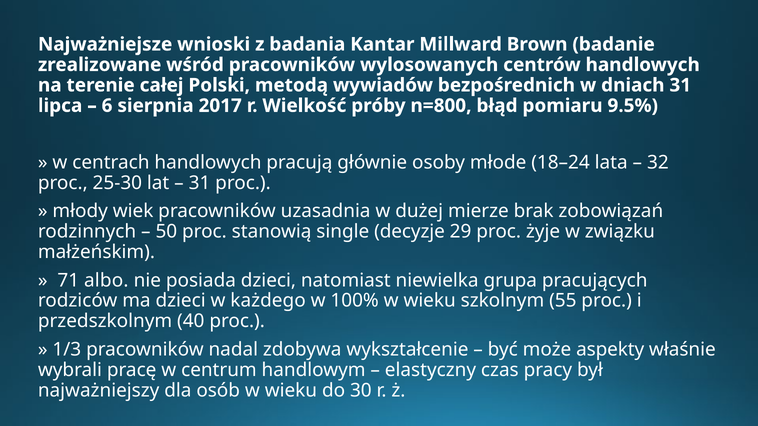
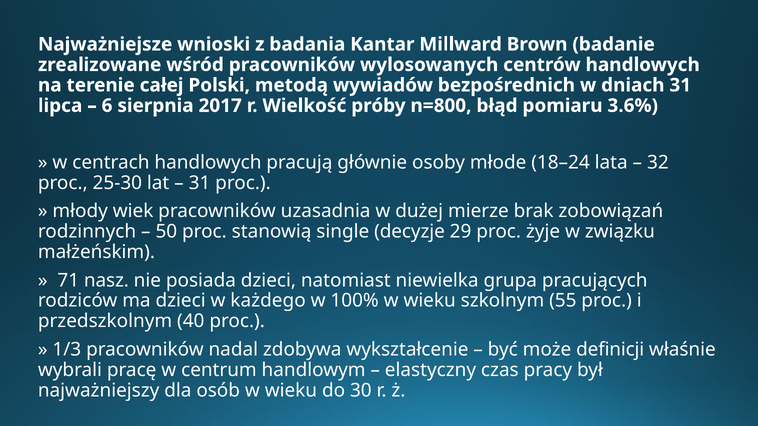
9.5%: 9.5% -> 3.6%
albo: albo -> nasz
aspekty: aspekty -> definicji
